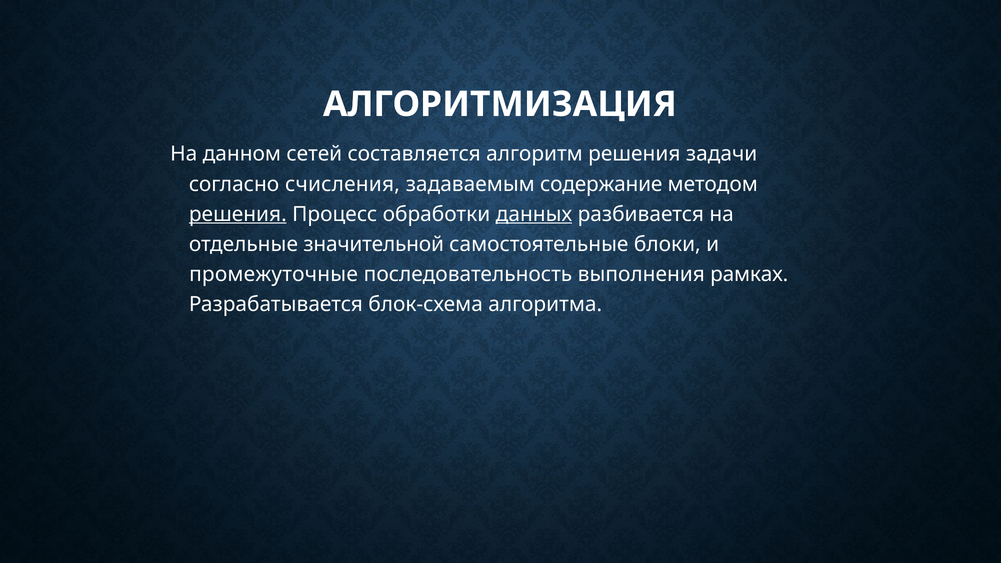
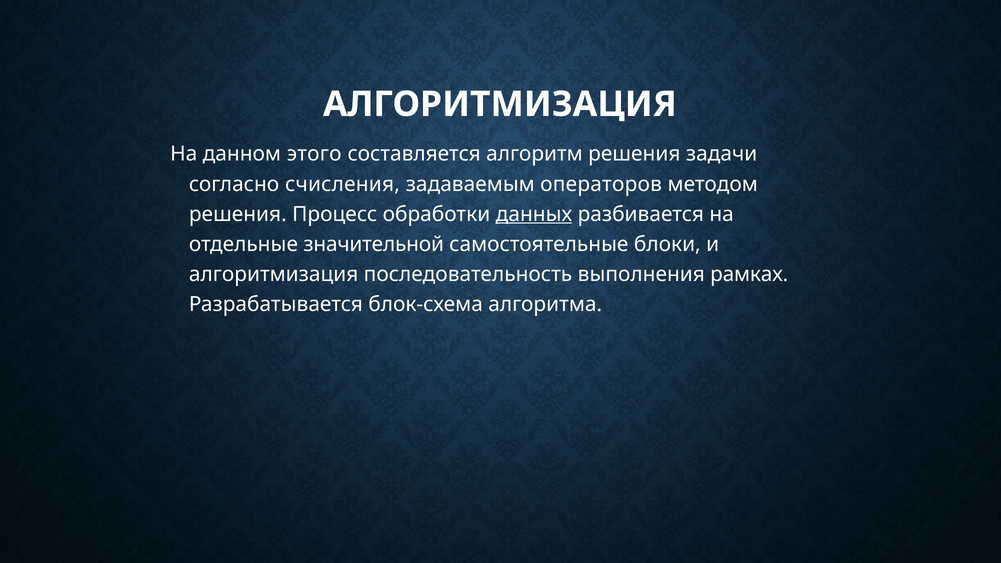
сетей: сетей -> этого
содержание: содержание -> операторов
решения at (238, 214) underline: present -> none
промежуточные at (274, 274): промежуточные -> алгоритмизация
